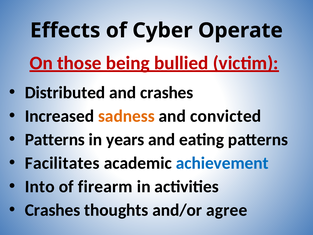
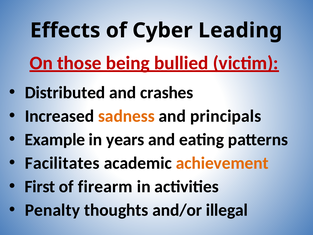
Operate: Operate -> Leading
convicted: convicted -> principals
Patterns at (55, 139): Patterns -> Example
achievement colour: blue -> orange
Into: Into -> First
Crashes at (52, 210): Crashes -> Penalty
agree: agree -> illegal
